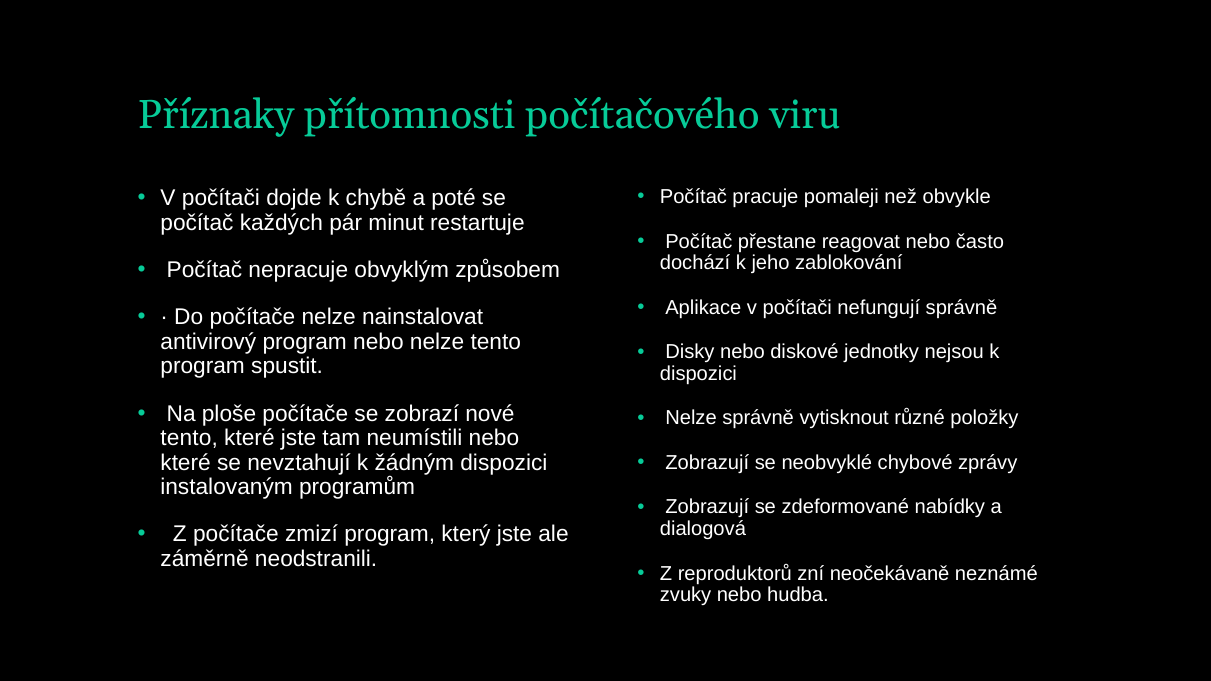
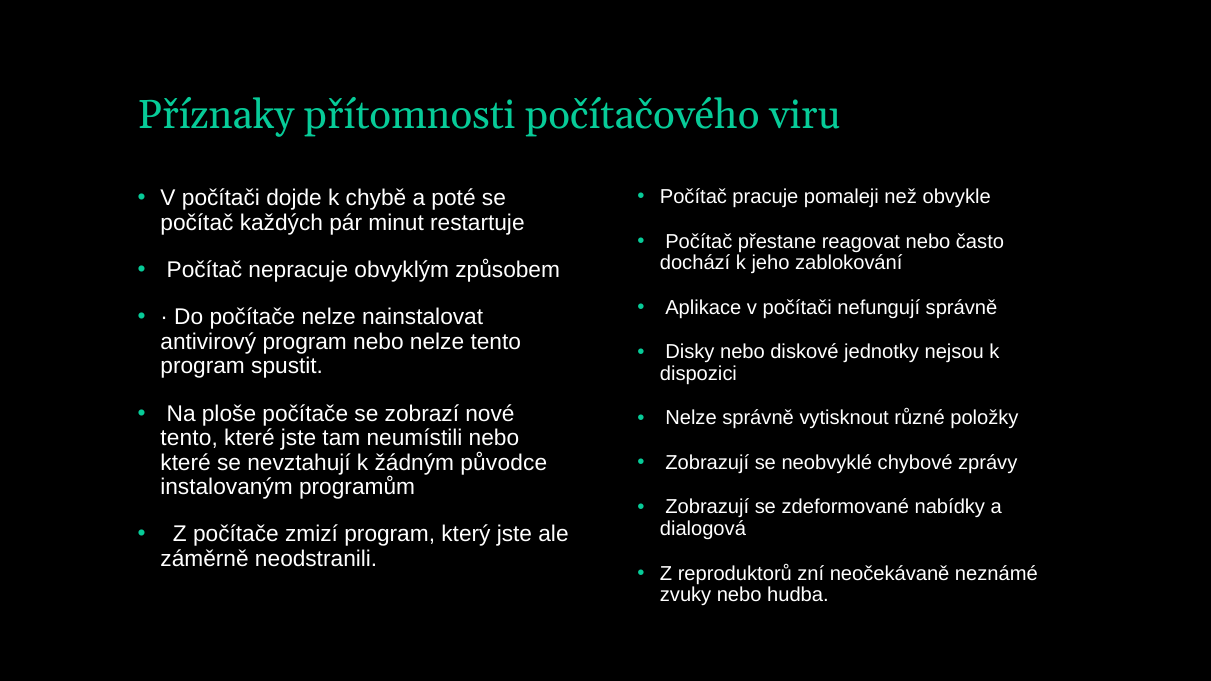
žádným dispozici: dispozici -> původce
